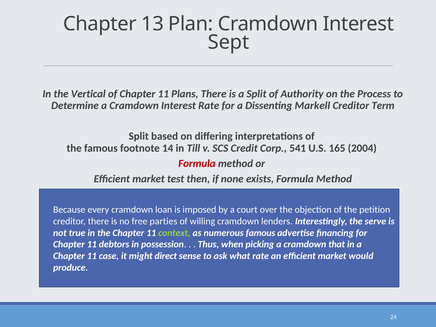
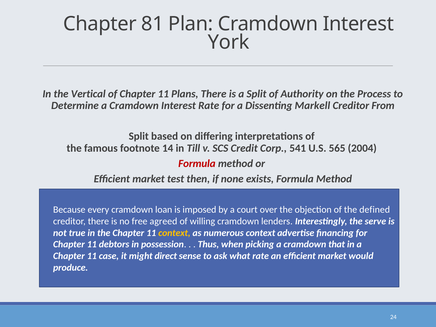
13: 13 -> 81
Sept: Sept -> York
Term: Term -> From
165: 165 -> 565
petition: petition -> defined
parties: parties -> agreed
context at (174, 233) colour: light green -> yellow
numerous famous: famous -> context
